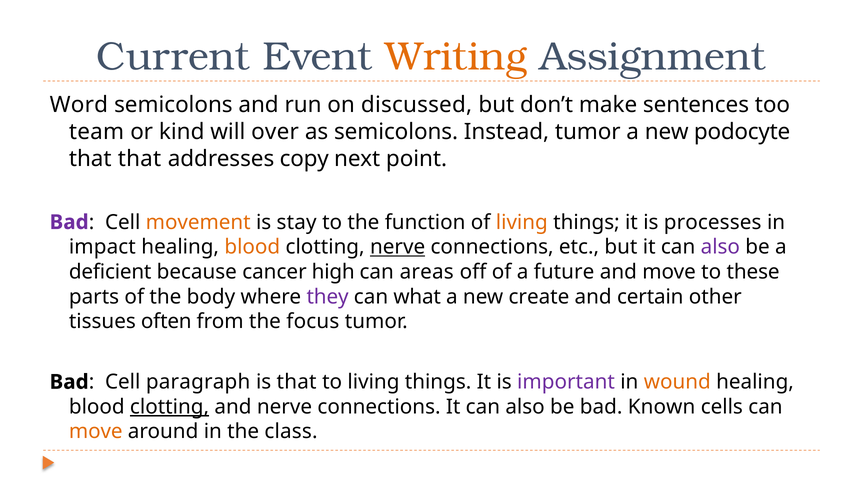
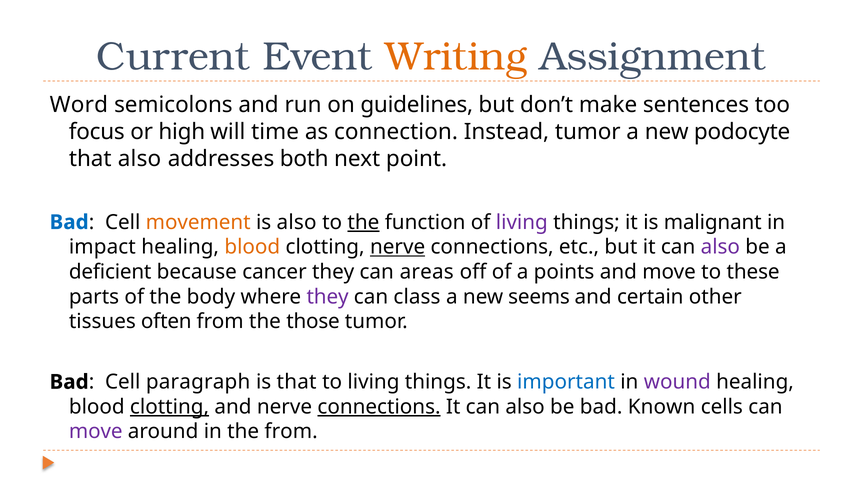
discussed: discussed -> guidelines
team: team -> focus
kind: kind -> high
over: over -> time
as semicolons: semicolons -> connection
that that: that -> also
copy: copy -> both
Bad at (69, 222) colour: purple -> blue
is stay: stay -> also
the at (363, 222) underline: none -> present
living at (522, 222) colour: orange -> purple
processes: processes -> malignant
cancer high: high -> they
future: future -> points
what: what -> class
create: create -> seems
focus: focus -> those
important colour: purple -> blue
wound colour: orange -> purple
connections at (379, 406) underline: none -> present
move at (96, 431) colour: orange -> purple
the class: class -> from
